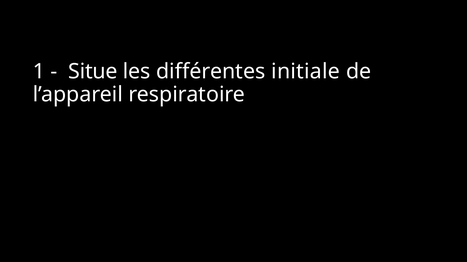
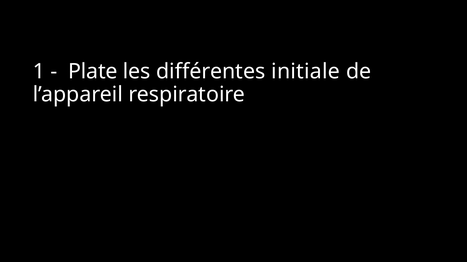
Situe: Situe -> Plate
